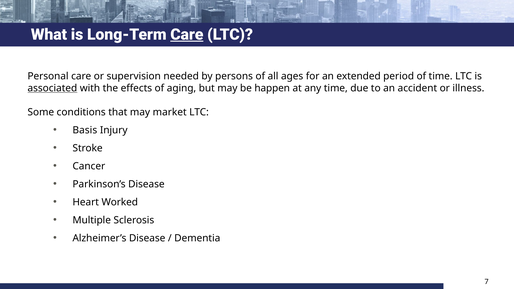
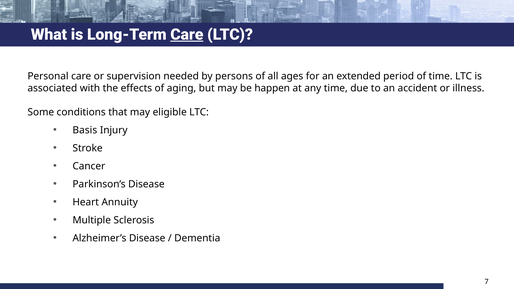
associated underline: present -> none
market: market -> eligible
Worked: Worked -> Annuity
